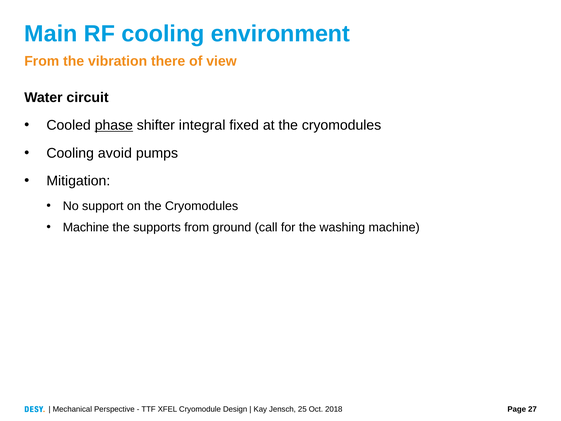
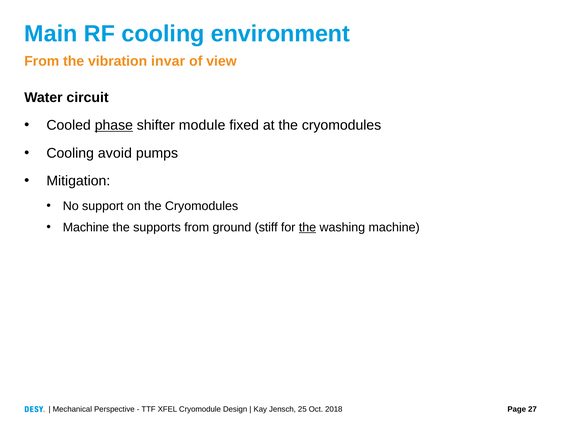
there: there -> invar
integral: integral -> module
call: call -> stiff
the at (307, 227) underline: none -> present
